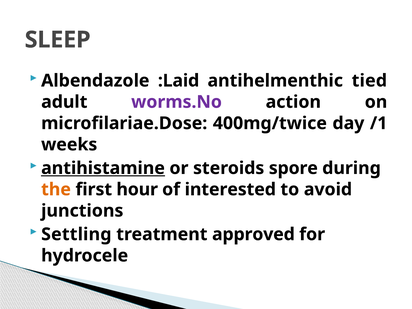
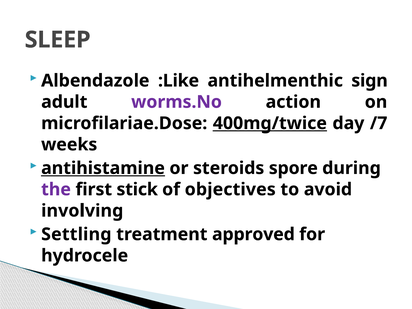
:Laid: :Laid -> :Like
tied: tied -> sign
400mg/twice underline: none -> present
/1: /1 -> /7
the colour: orange -> purple
hour: hour -> stick
interested: interested -> objectives
junctions: junctions -> involving
